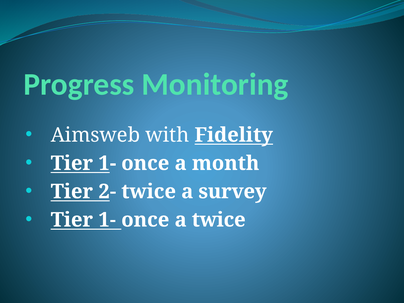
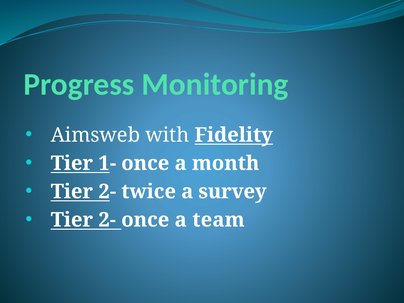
1- at (107, 220): 1- -> 2-
a twice: twice -> team
